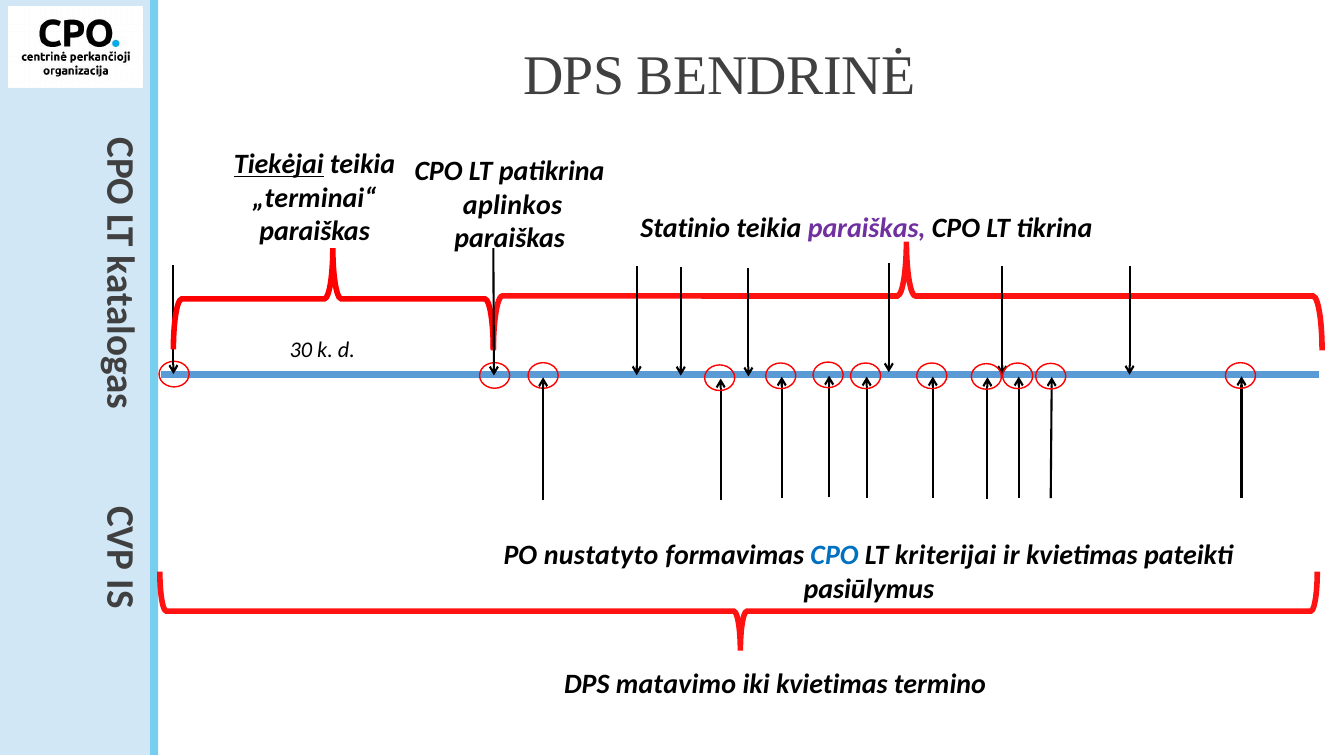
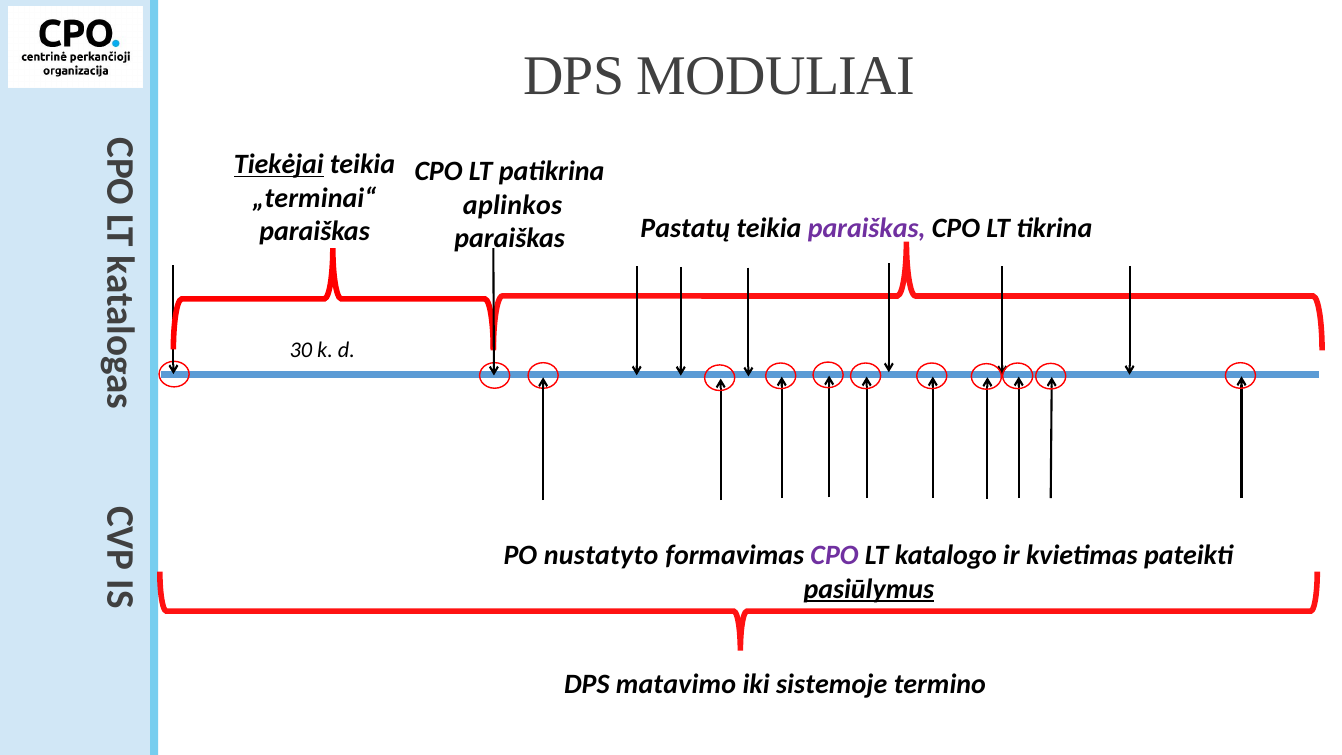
BENDRINĖ: BENDRINĖ -> MODULIAI
Statinio: Statinio -> Pastatų
CPO at (835, 555) colour: blue -> purple
kriterijai: kriterijai -> katalogo
pasiūlymus underline: none -> present
iki kvietimas: kvietimas -> sistemoje
